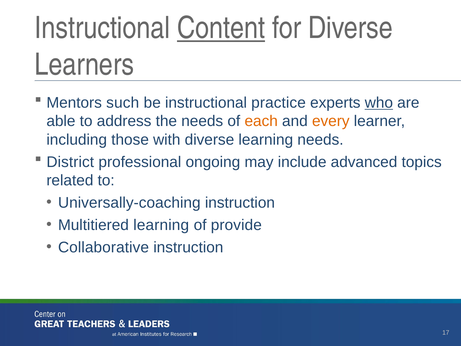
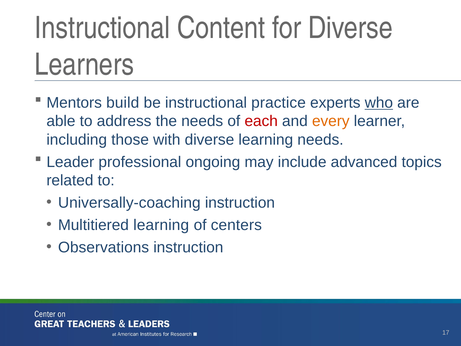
Content underline: present -> none
such: such -> build
each colour: orange -> red
District: District -> Leader
provide: provide -> centers
Collaborative: Collaborative -> Observations
